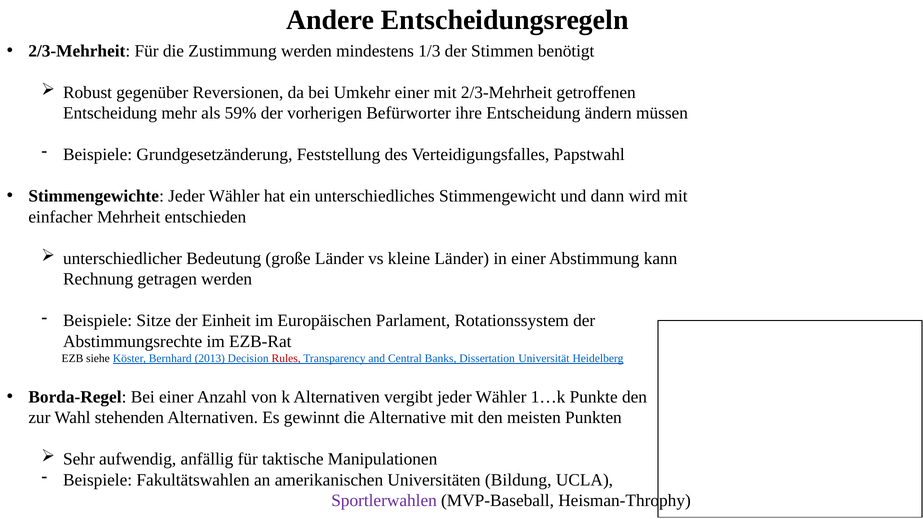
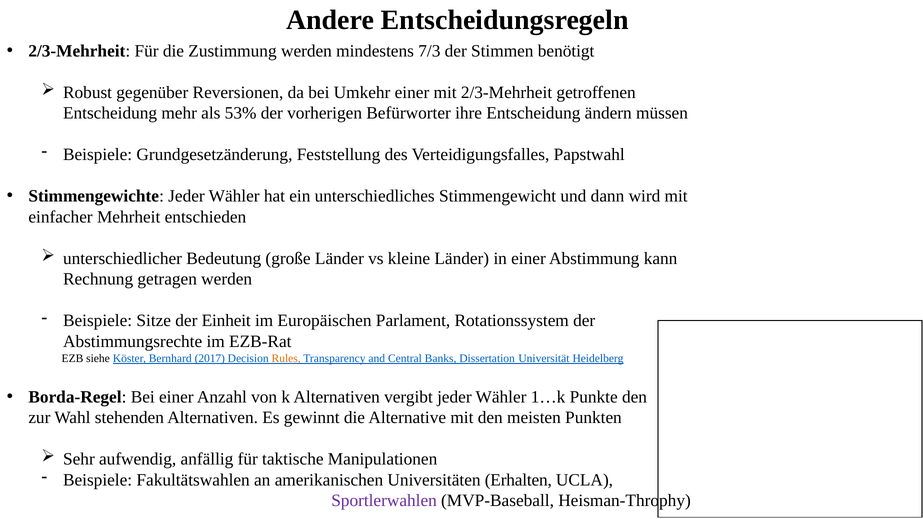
1/3: 1/3 -> 7/3
59%: 59% -> 53%
2013: 2013 -> 2017
Rules colour: red -> orange
Bildung: Bildung -> Erhalten
